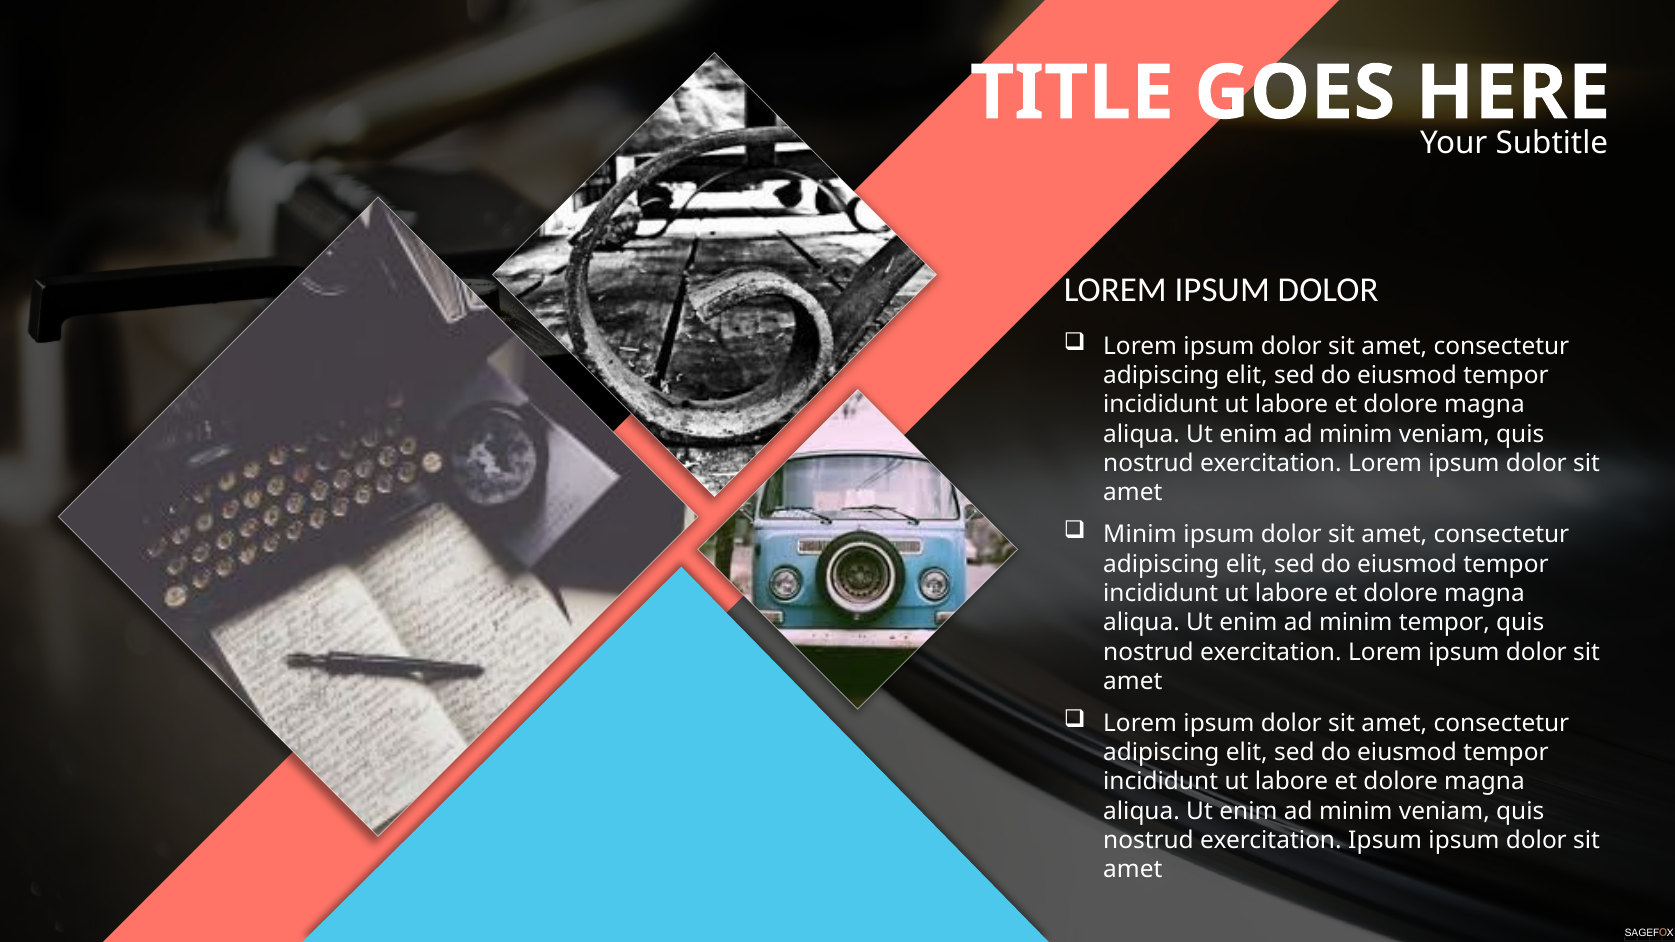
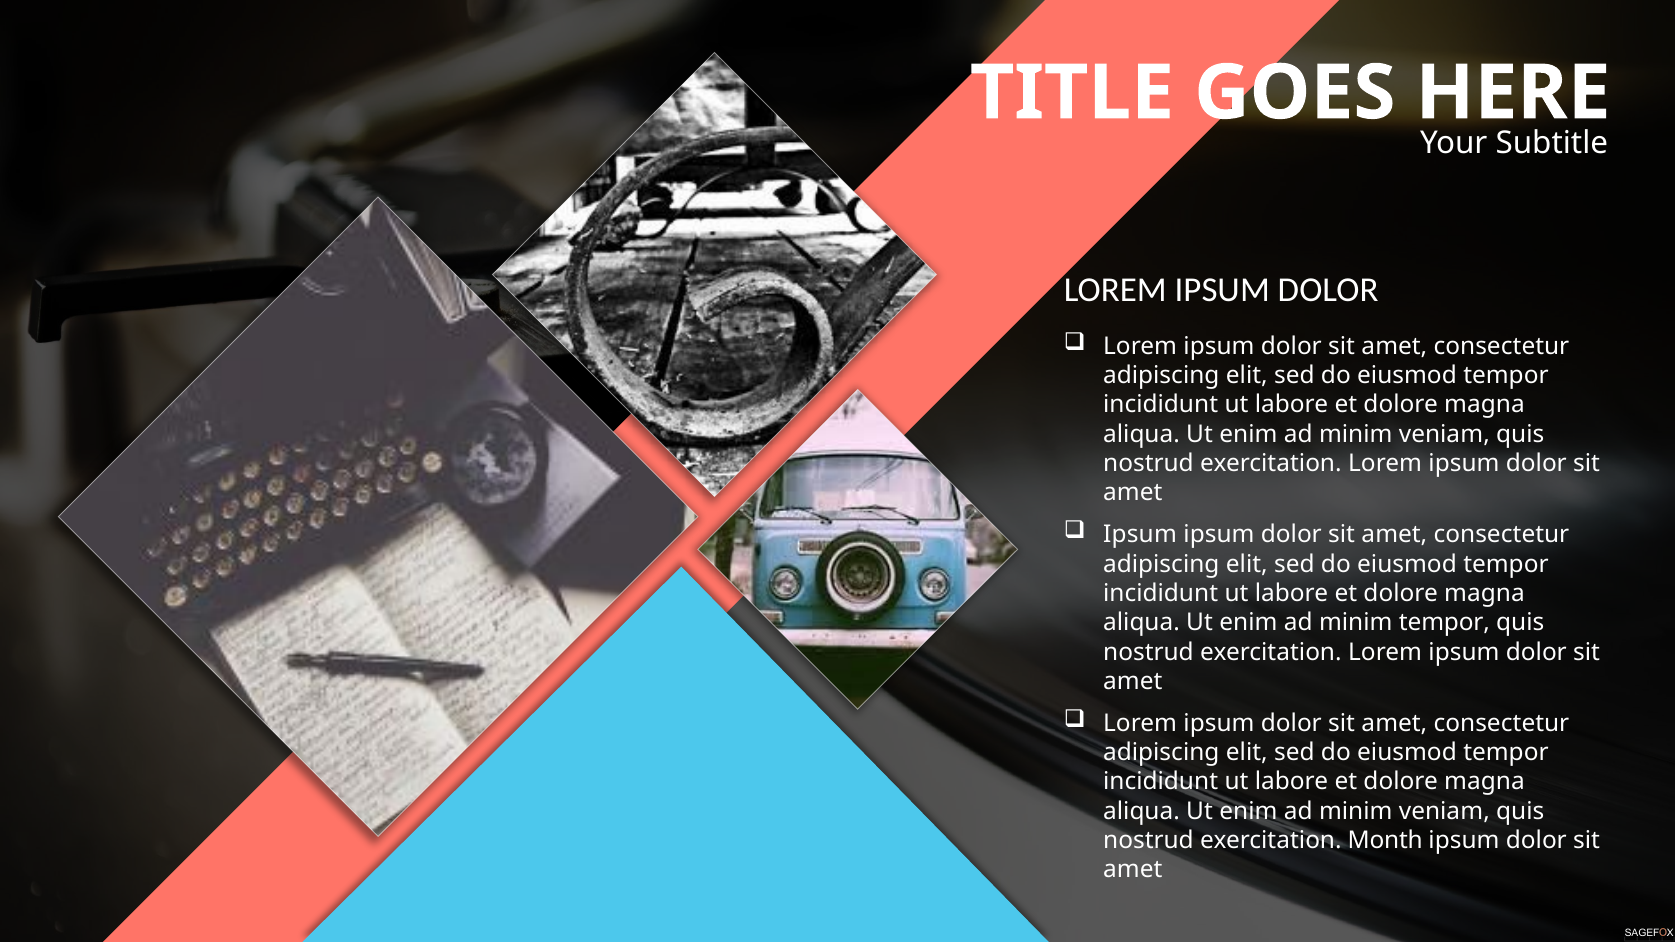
Minim at (1140, 535): Minim -> Ipsum
exercitation Ipsum: Ipsum -> Month
